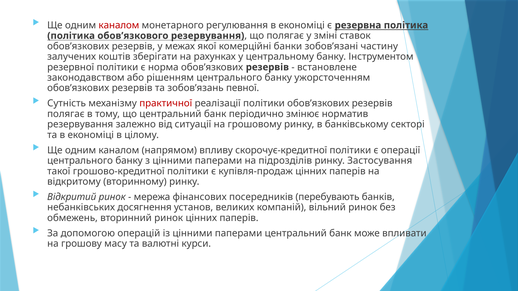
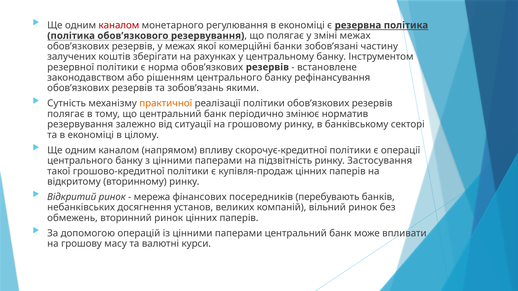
зміні ставок: ставок -> межах
ужорсточенням: ужорсточенням -> рефінансування
певної: певної -> якими
практичної colour: red -> orange
підрозділів: підрозділів -> підзвітність
